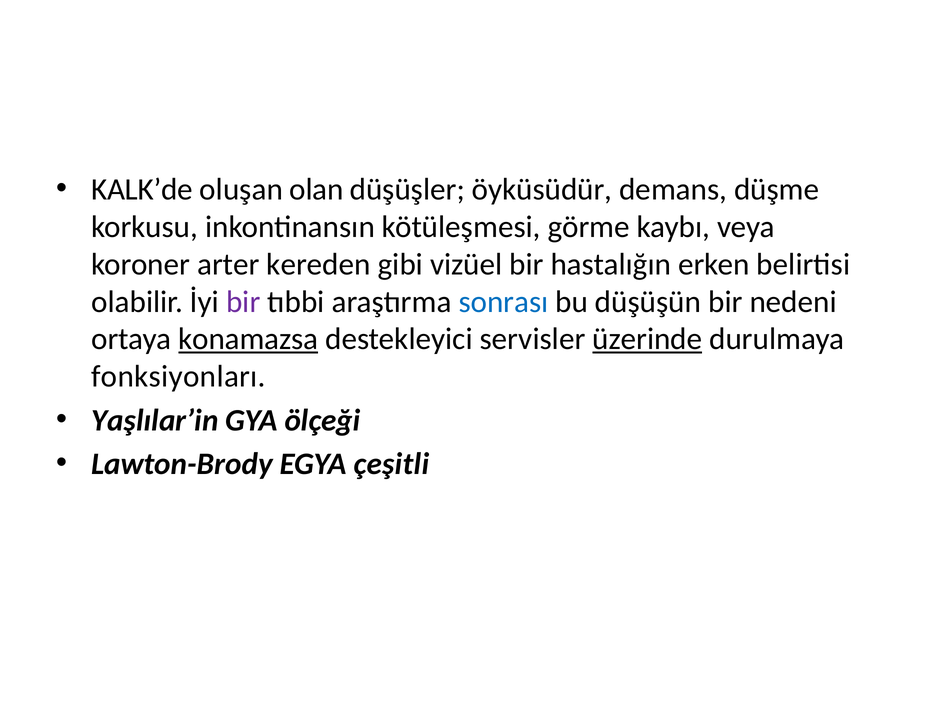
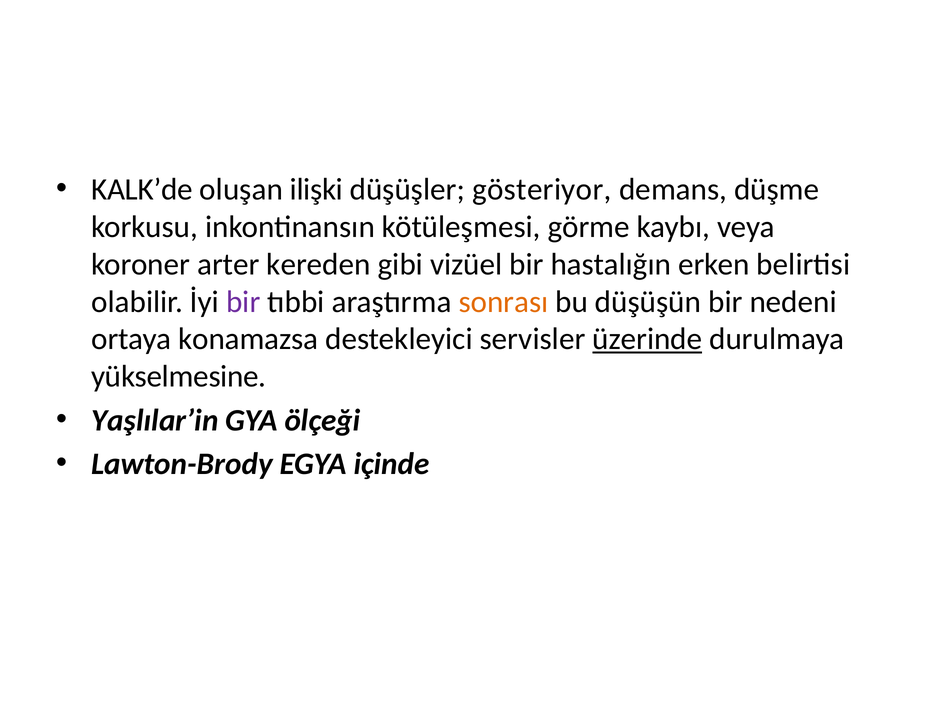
olan: olan -> ilişki
öyküsüdür: öyküsüdür -> gösteriyor
sonrası colour: blue -> orange
konamazsa underline: present -> none
fonksiyonları: fonksiyonları -> yükselmesine
çeşitli: çeşitli -> içinde
